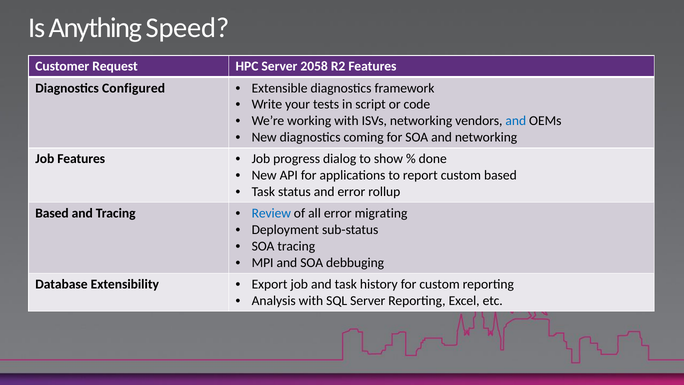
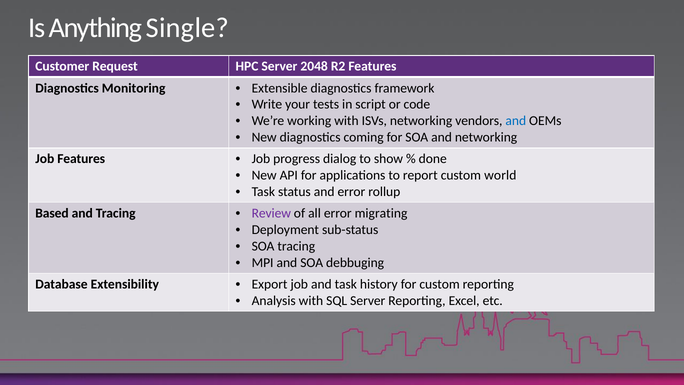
Speed: Speed -> Single
2058: 2058 -> 2048
Configured: Configured -> Monitoring
custom based: based -> world
Review colour: blue -> purple
